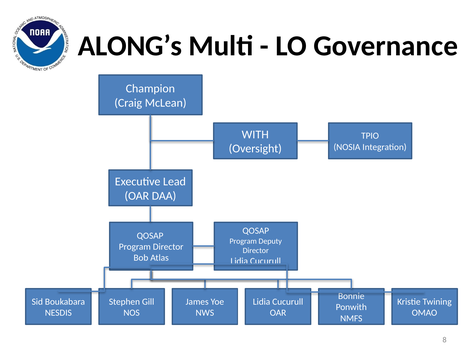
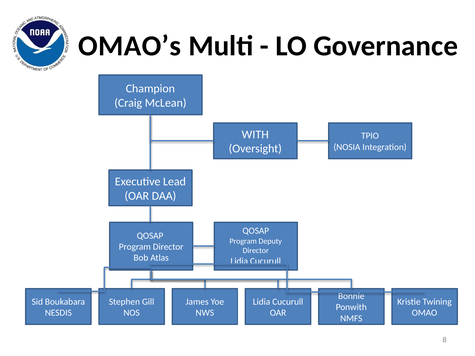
ALONG’s: ALONG’s -> OMAO’s
